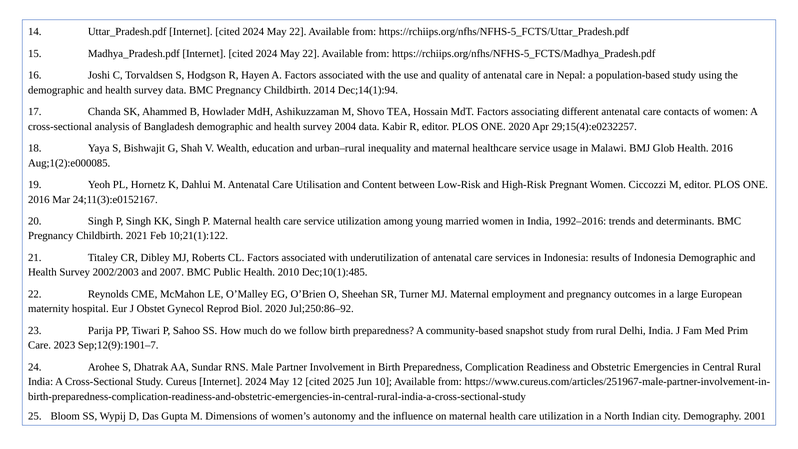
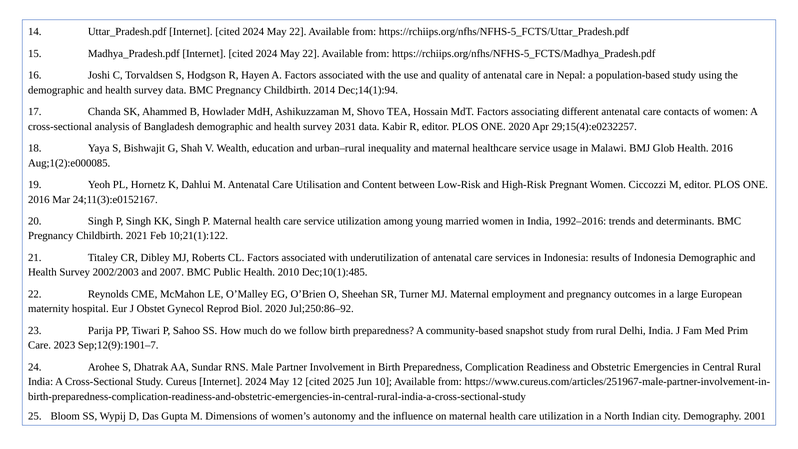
2004: 2004 -> 2031
